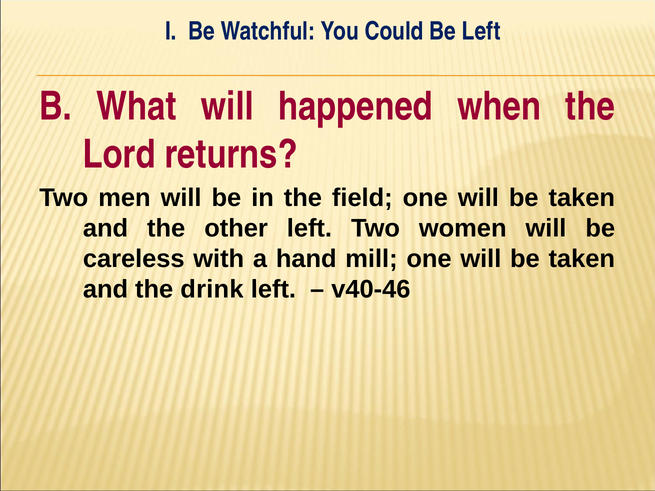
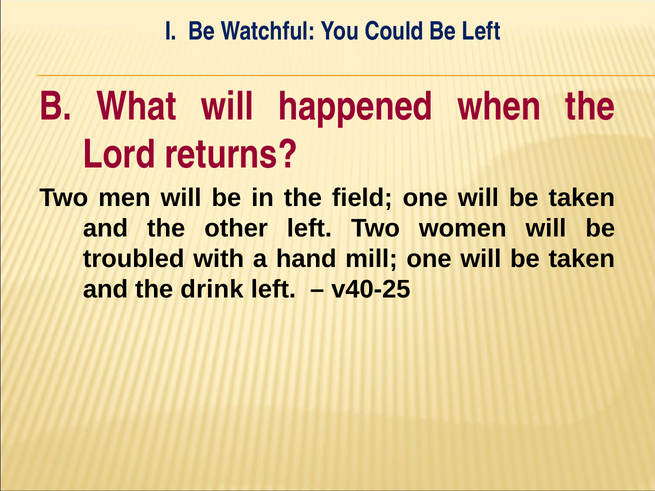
careless: careless -> troubled
v40-46: v40-46 -> v40-25
